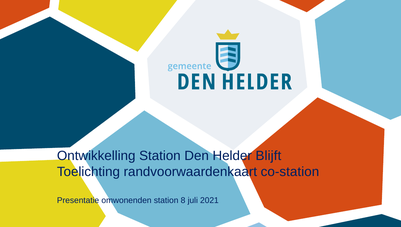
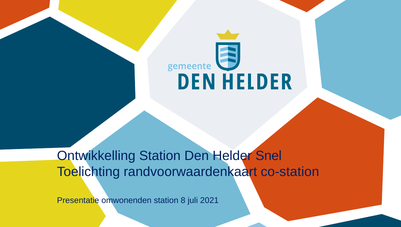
Blijft: Blijft -> Snel
